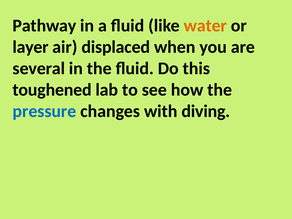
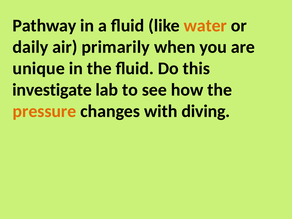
layer: layer -> daily
displaced: displaced -> primarily
several: several -> unique
toughened: toughened -> investigate
pressure colour: blue -> orange
